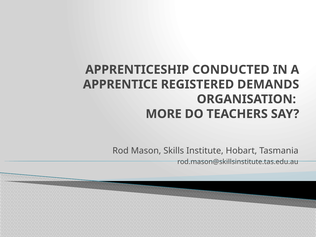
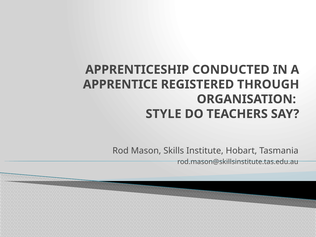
DEMANDS: DEMANDS -> THROUGH
MORE: MORE -> STYLE
